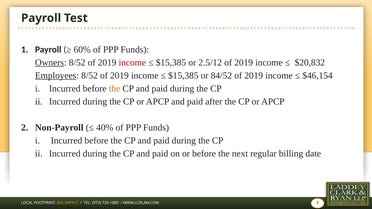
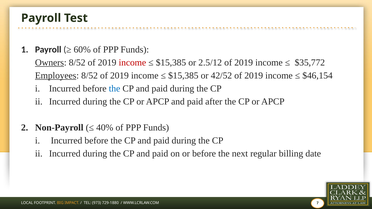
$20,832: $20,832 -> $35,772
84/52: 84/52 -> 42/52
the at (115, 89) colour: orange -> blue
